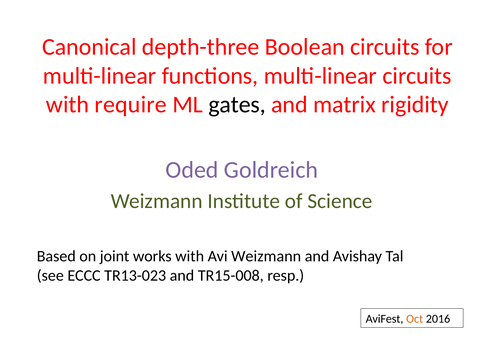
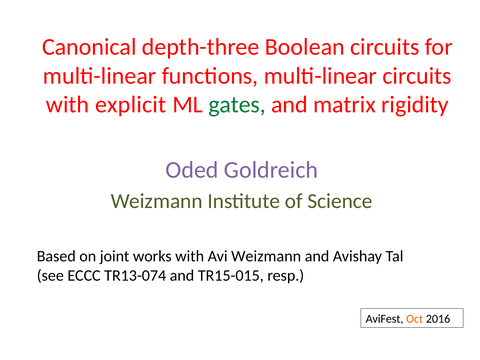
require: require -> explicit
gates colour: black -> green
TR13-023: TR13-023 -> TR13-074
TR15-008: TR15-008 -> TR15-015
